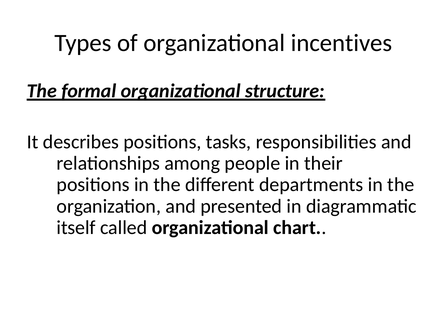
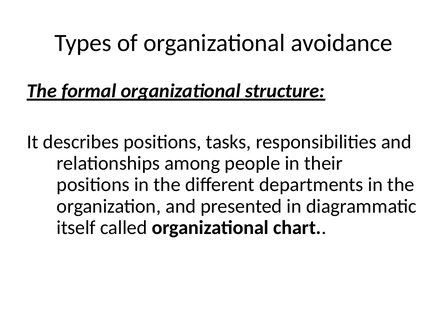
incentives: incentives -> avoidance
